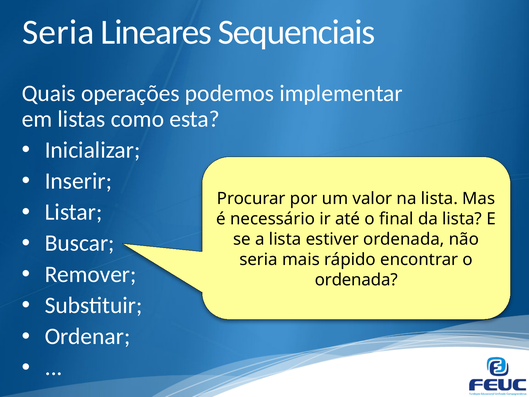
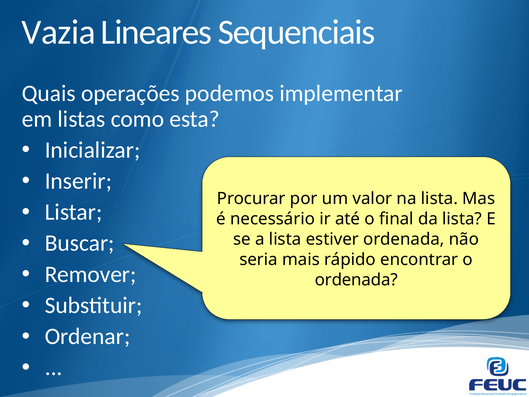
Seria at (58, 32): Seria -> Vazia
